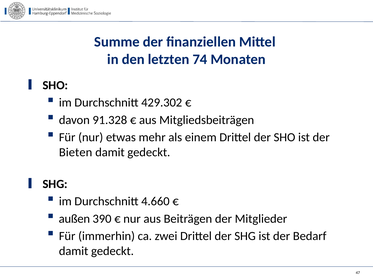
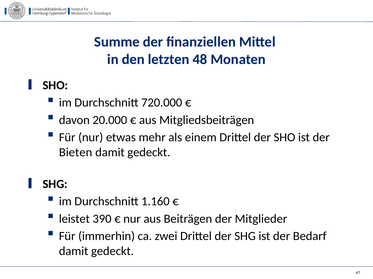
74: 74 -> 48
429.302: 429.302 -> 720.000
91.328: 91.328 -> 20.000
4.660: 4.660 -> 1.160
außen: außen -> leistet
